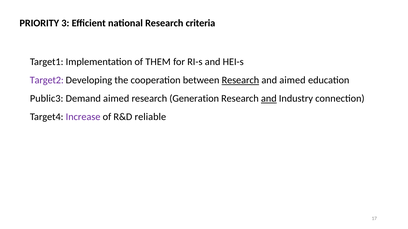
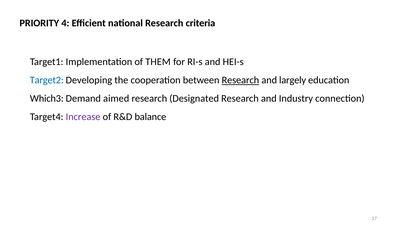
3: 3 -> 4
Target2 colour: purple -> blue
and aimed: aimed -> largely
Public3: Public3 -> Which3
Generation: Generation -> Designated
and at (269, 99) underline: present -> none
reliable: reliable -> balance
